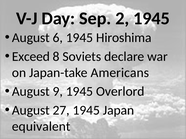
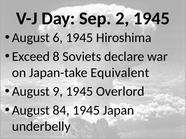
Americans: Americans -> Equivalent
27: 27 -> 84
equivalent: equivalent -> underbelly
